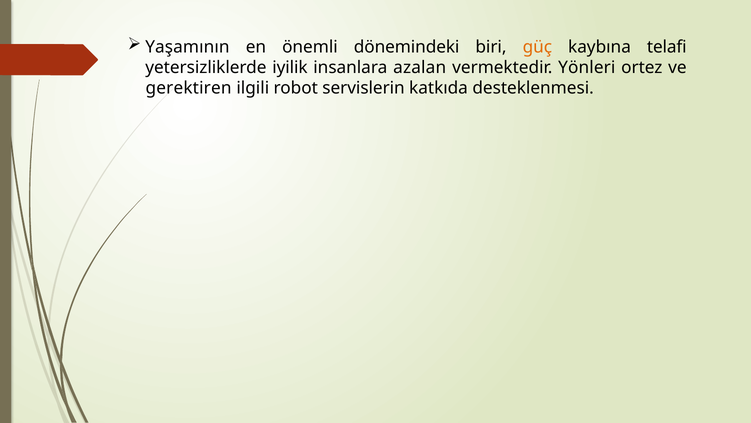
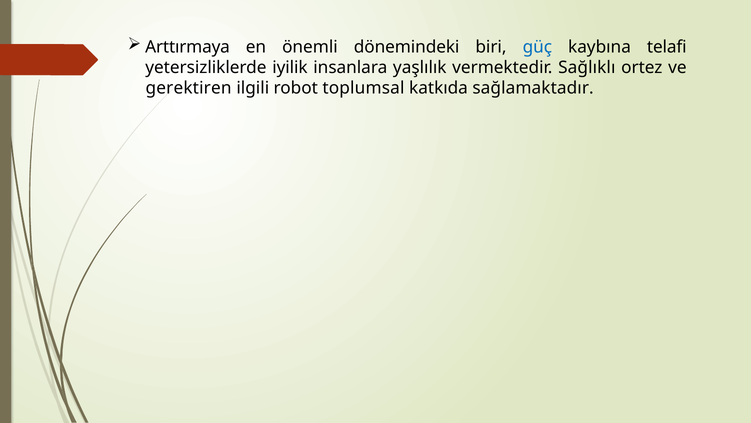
Yaşamının: Yaşamının -> Arttırmaya
güç colour: orange -> blue
azalan: azalan -> yaşlılık
Yönleri: Yönleri -> Sağlıklı
servislerin: servislerin -> toplumsal
desteklenmesi: desteklenmesi -> sağlamaktadır
